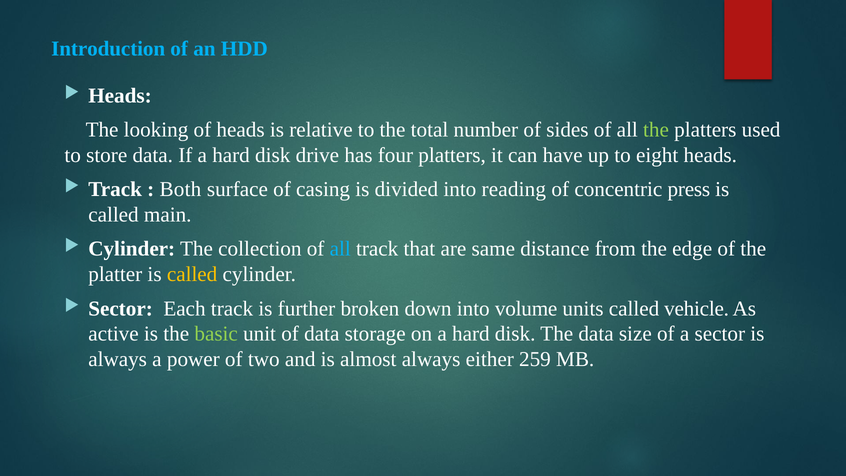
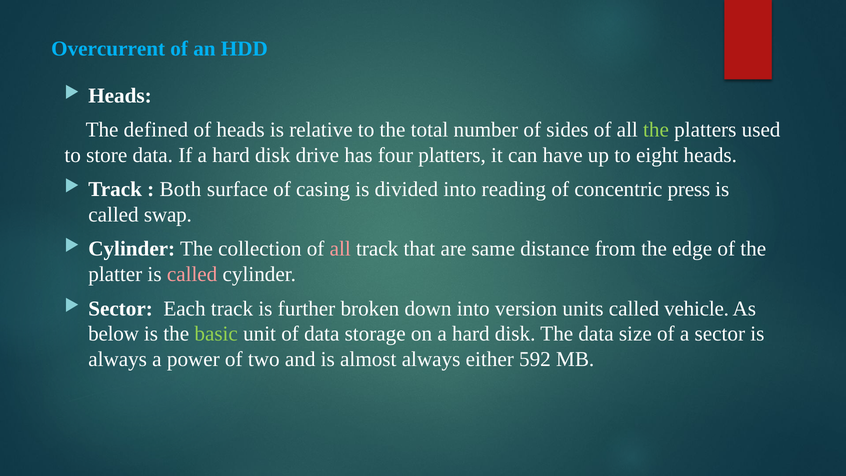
Introduction: Introduction -> Overcurrent
looking: looking -> defined
main: main -> swap
all at (340, 249) colour: light blue -> pink
called at (192, 274) colour: yellow -> pink
volume: volume -> version
active: active -> below
259: 259 -> 592
